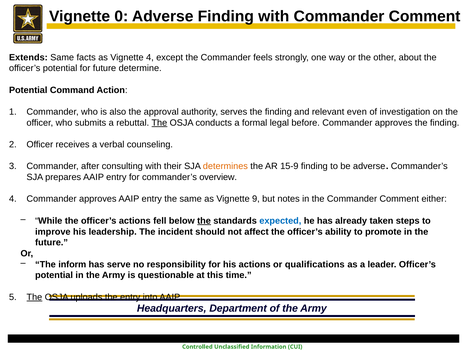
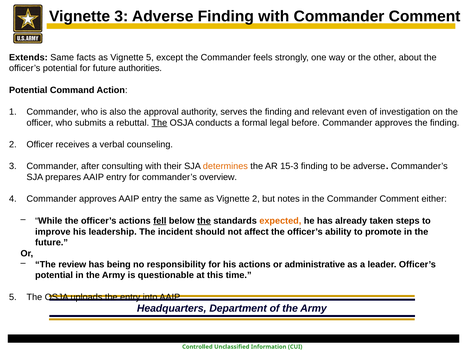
Vignette 0: 0 -> 3
Vignette 4: 4 -> 5
determine: determine -> authorities
15-9: 15-9 -> 15-3
Vignette 9: 9 -> 2
fell underline: none -> present
expected colour: blue -> orange
inform: inform -> review
serve: serve -> being
qualifications: qualifications -> administrative
The at (34, 297) underline: present -> none
